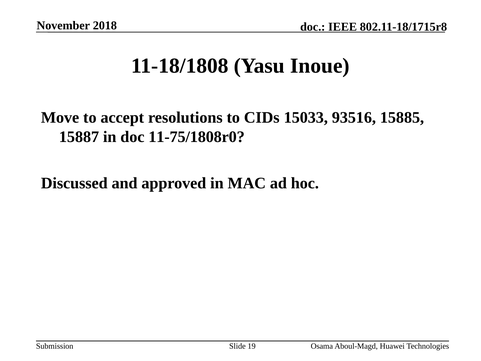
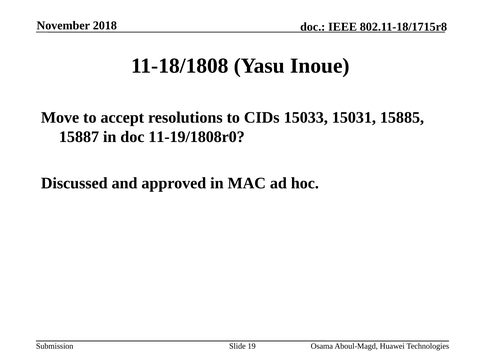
93516: 93516 -> 15031
11-75/1808r0: 11-75/1808r0 -> 11-19/1808r0
